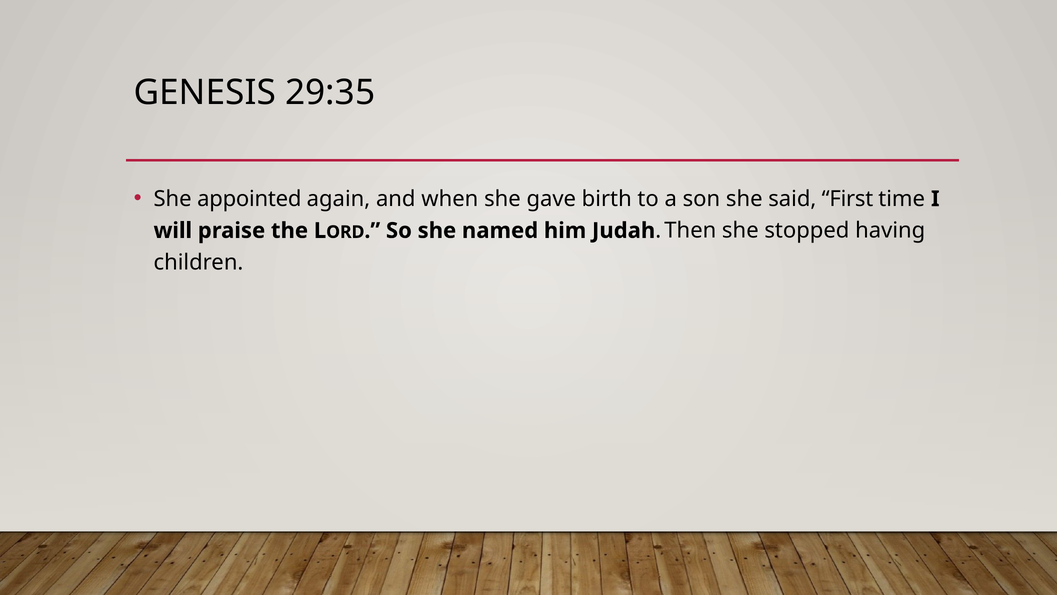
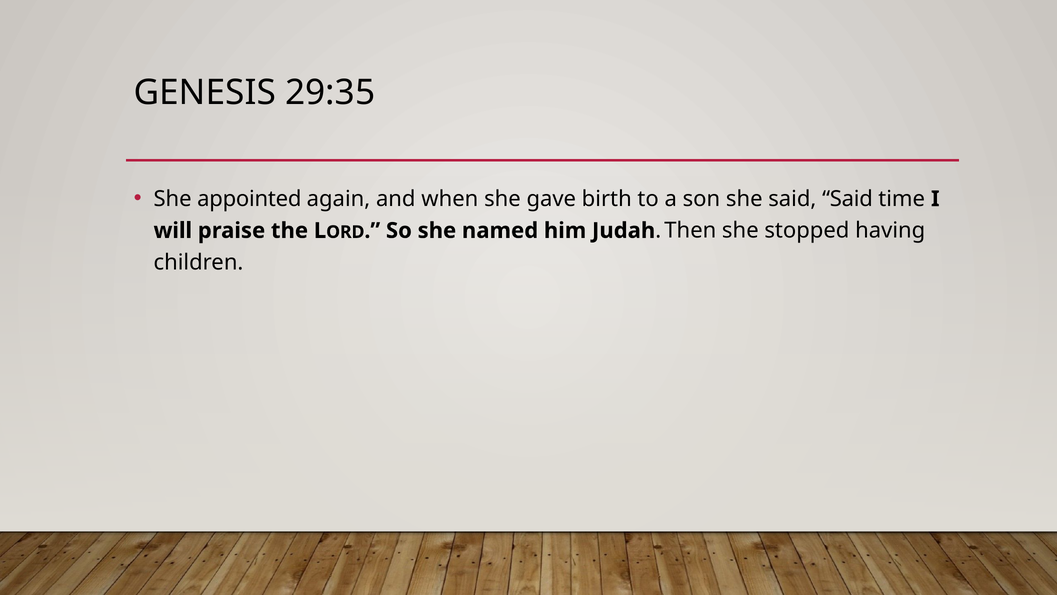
said First: First -> Said
